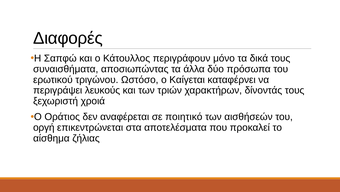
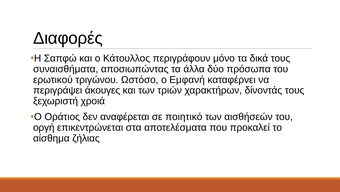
Καίγεται: Καίγεται -> Εμφανή
λευκούς: λευκούς -> άκουγες
